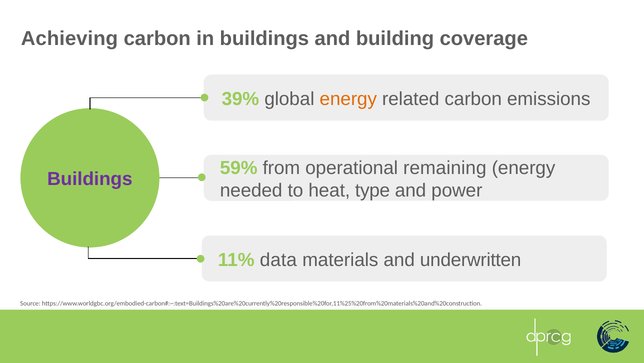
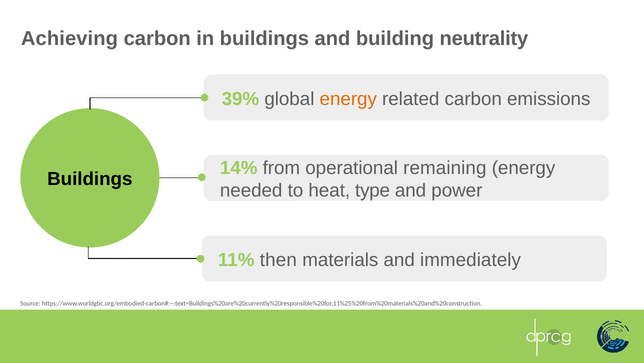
coverage: coverage -> neutrality
59%: 59% -> 14%
Buildings at (90, 179) colour: purple -> black
data: data -> then
underwritten: underwritten -> immediately
